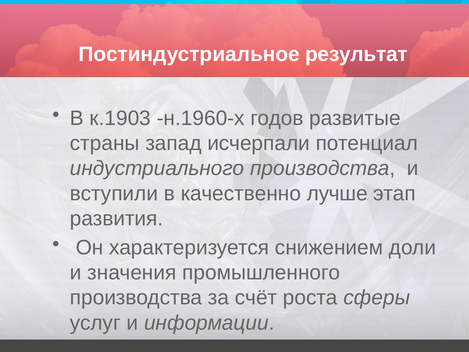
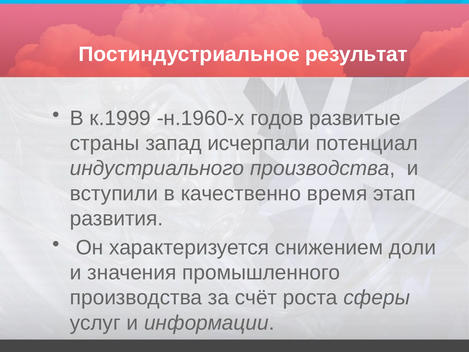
к.1903: к.1903 -> к.1999
лучше: лучше -> время
